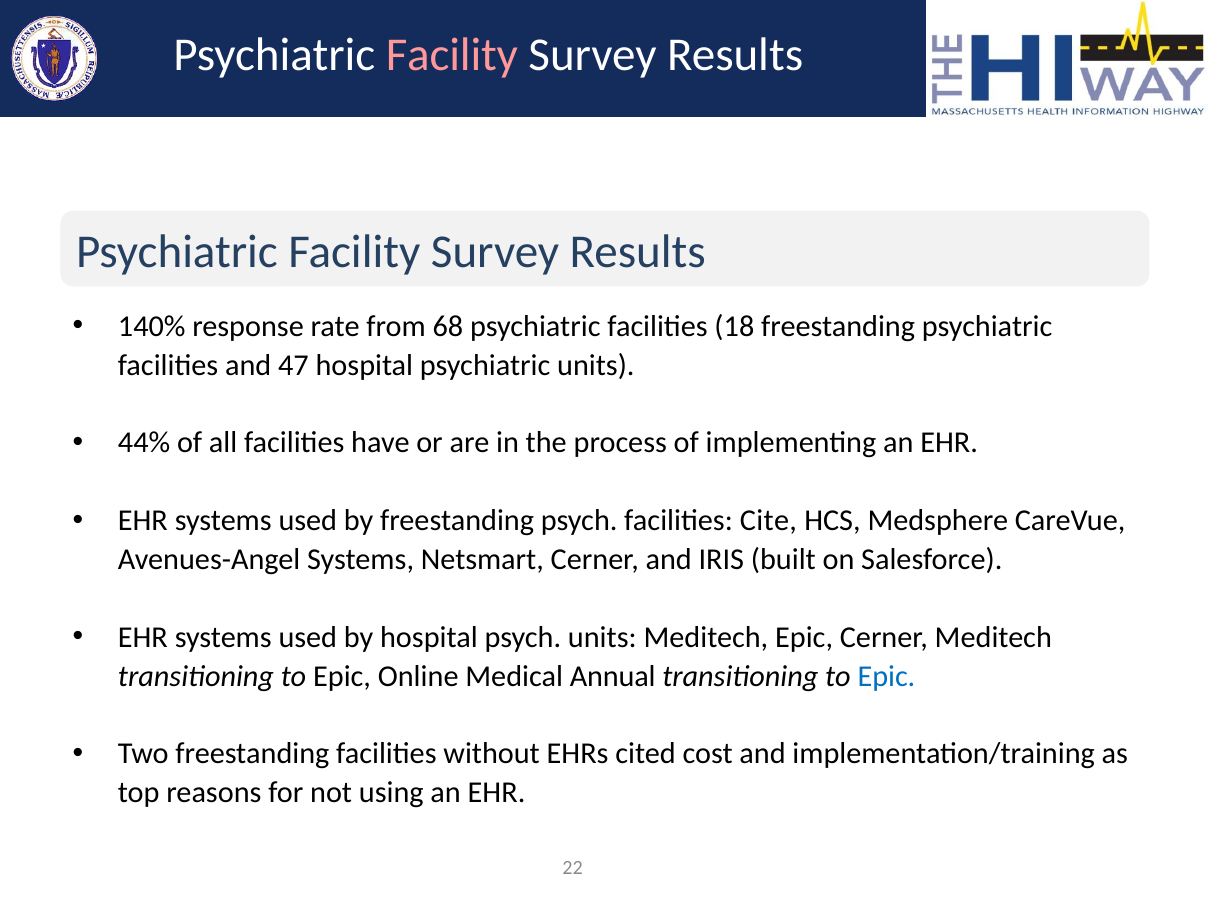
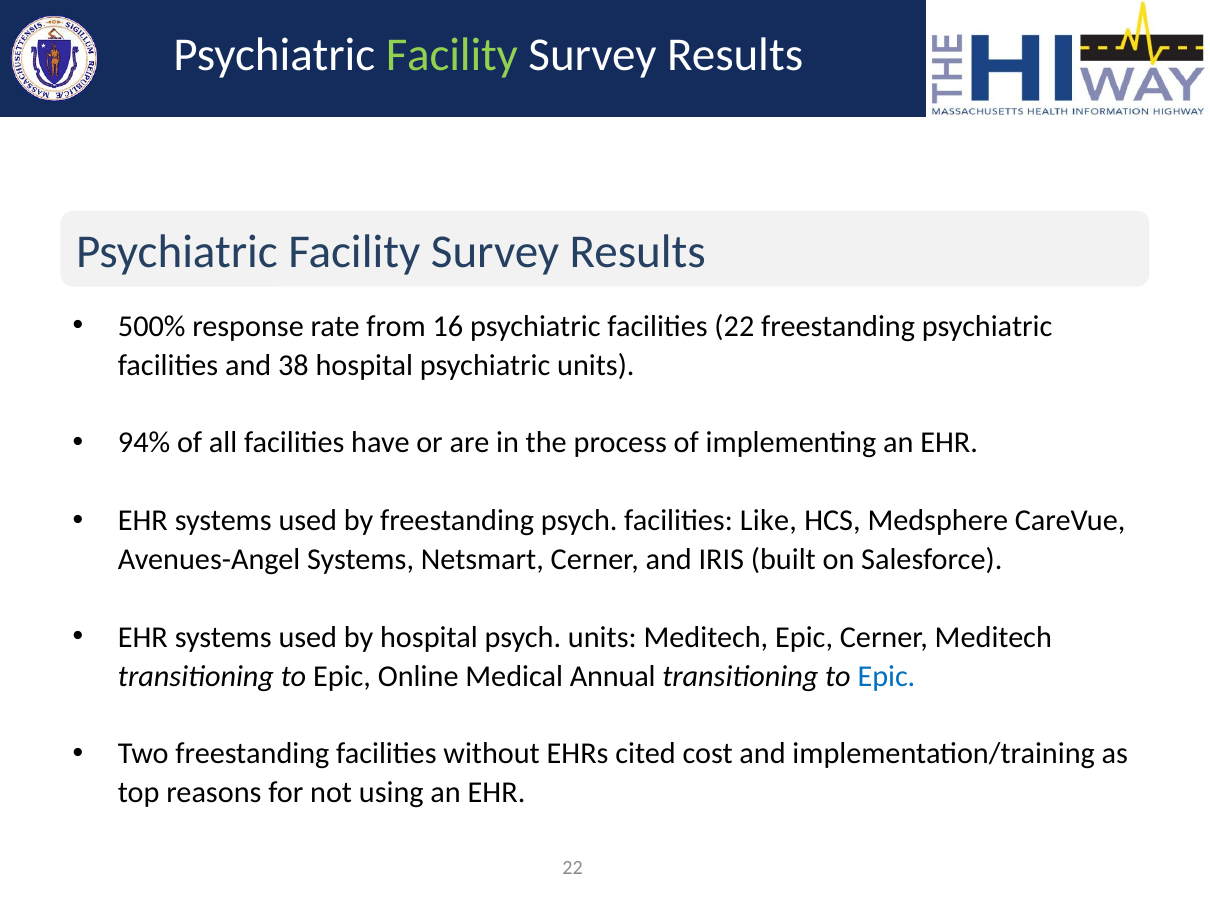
Facility at (452, 54) colour: pink -> light green
140%: 140% -> 500%
68: 68 -> 16
facilities 18: 18 -> 22
47: 47 -> 38
44%: 44% -> 94%
Cite: Cite -> Like
